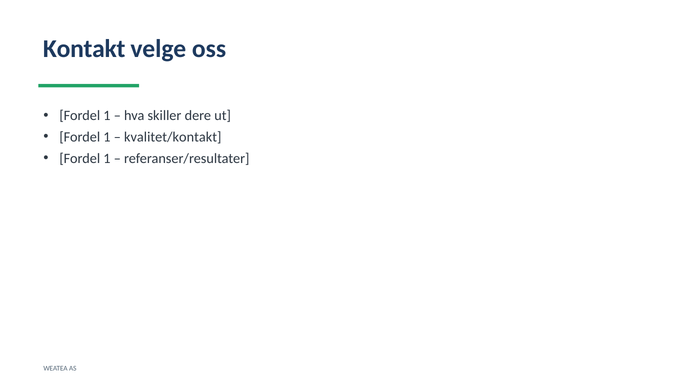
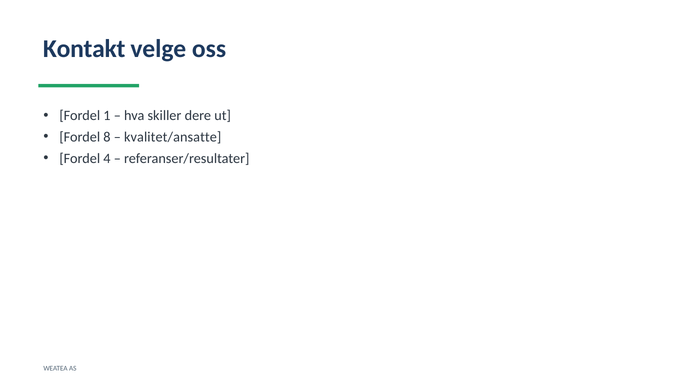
1 at (107, 137): 1 -> 8
kvalitet/kontakt: kvalitet/kontakt -> kvalitet/ansatte
1 at (107, 158): 1 -> 4
